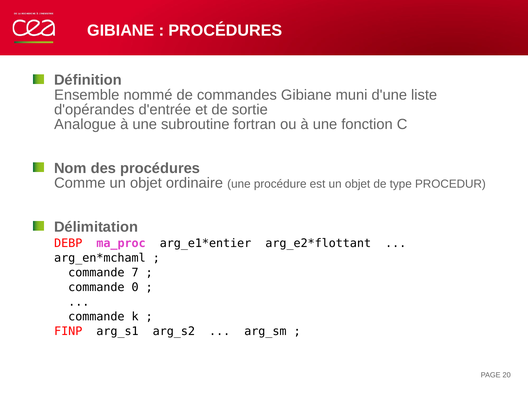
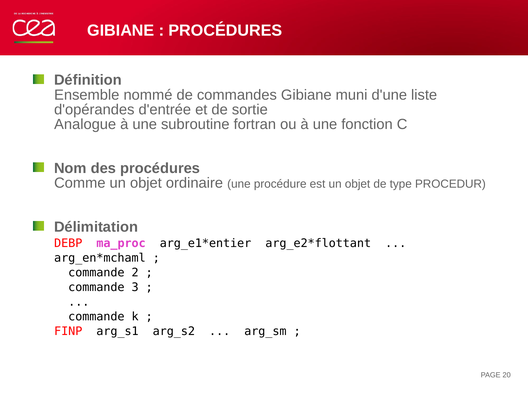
7: 7 -> 2
0: 0 -> 3
